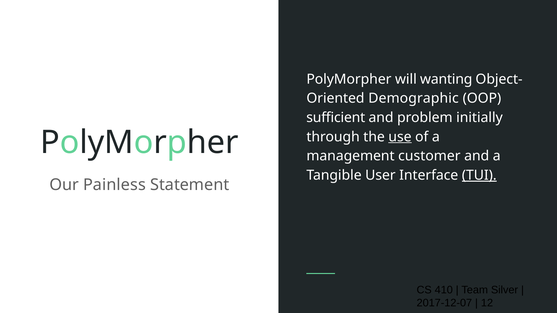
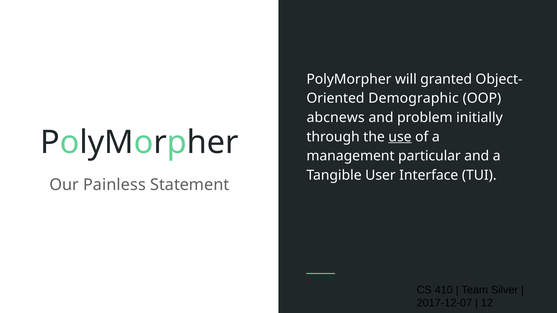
wanting: wanting -> granted
sufficient: sufficient -> abcnews
customer: customer -> particular
TUI underline: present -> none
